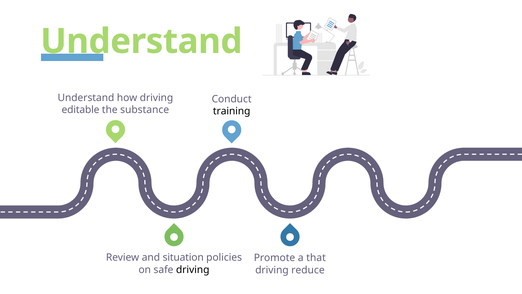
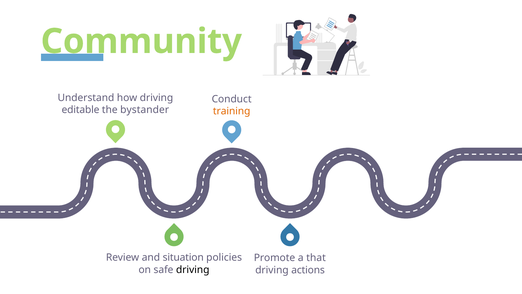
Understand at (141, 41): Understand -> Community
substance: substance -> bystander
training colour: black -> orange
reduce: reduce -> actions
